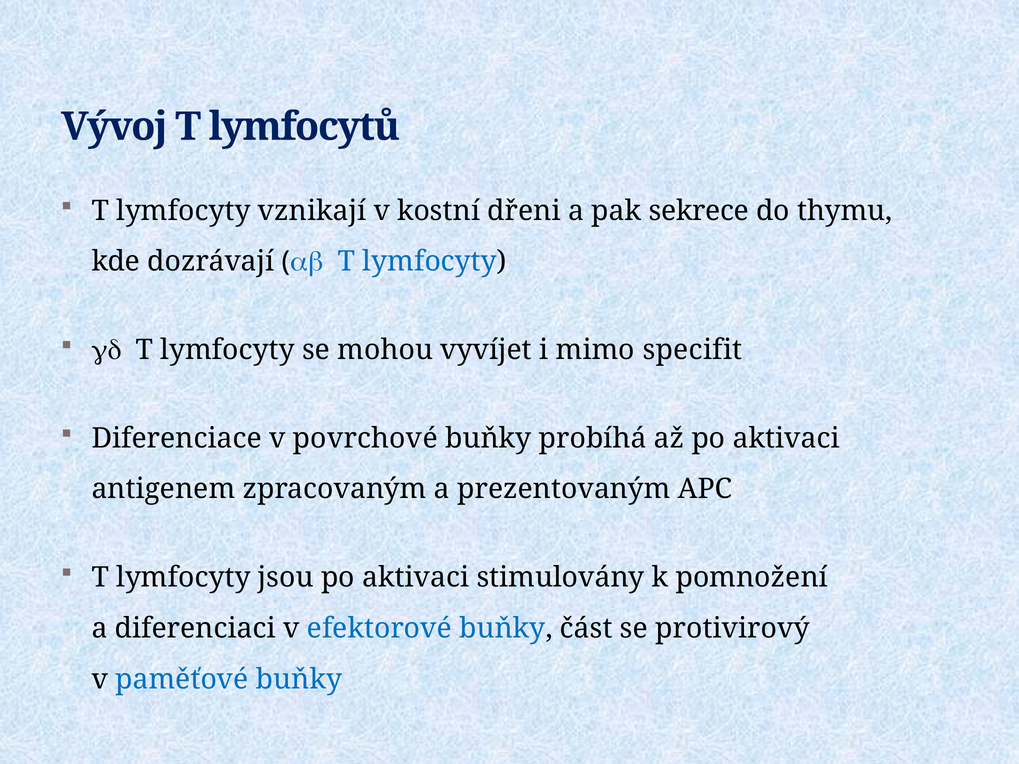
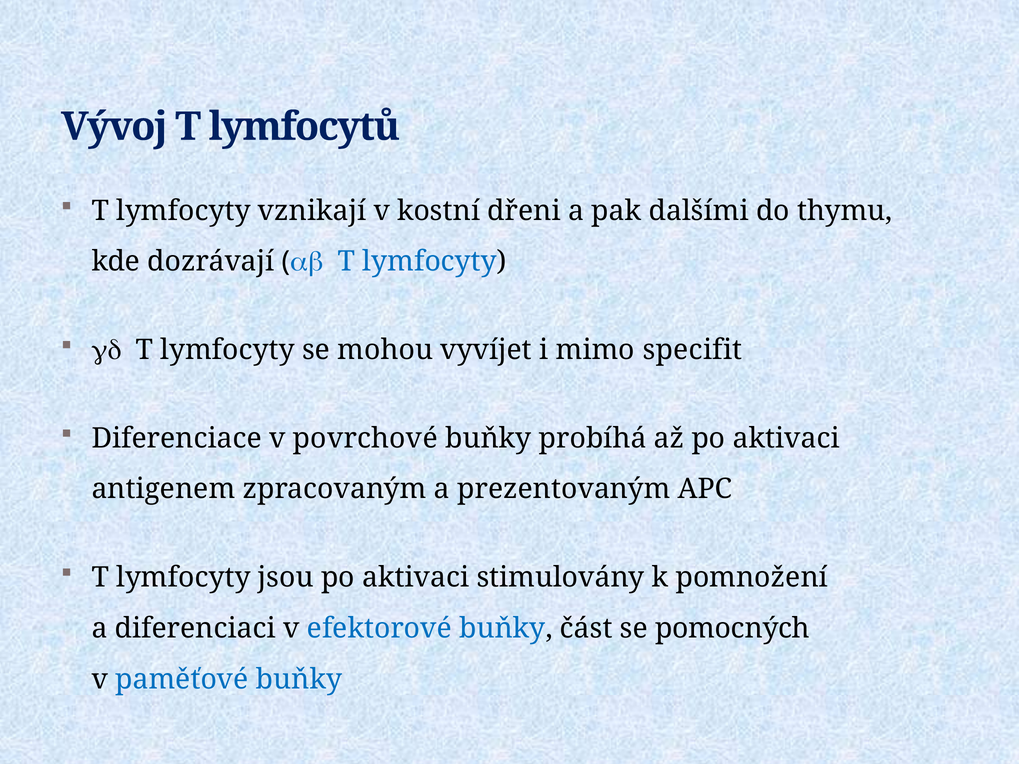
sekrece: sekrece -> dalšími
protivirový: protivirový -> pomocných
